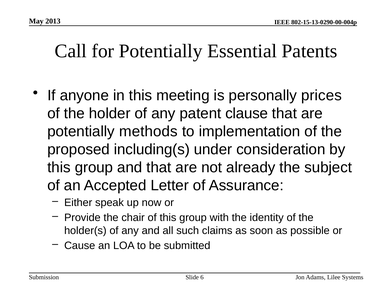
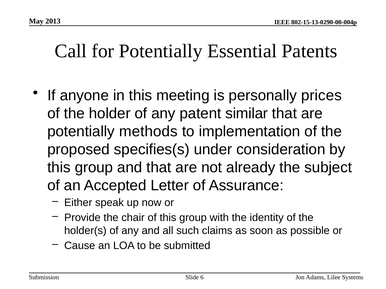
clause: clause -> similar
including(s: including(s -> specifies(s
